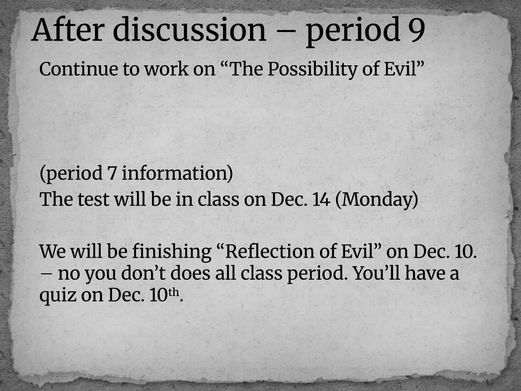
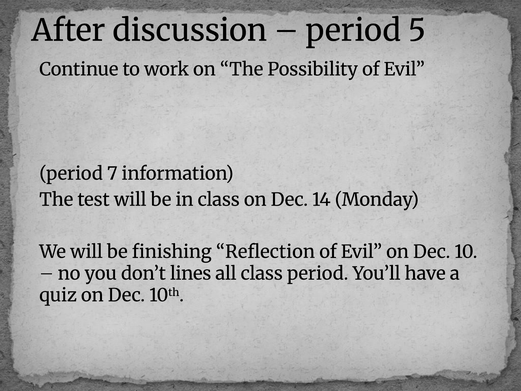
9: 9 -> 5
does: does -> lines
